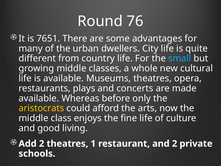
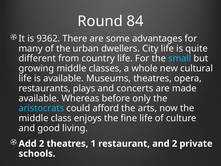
76: 76 -> 84
7651: 7651 -> 9362
aristocrats colour: yellow -> light blue
